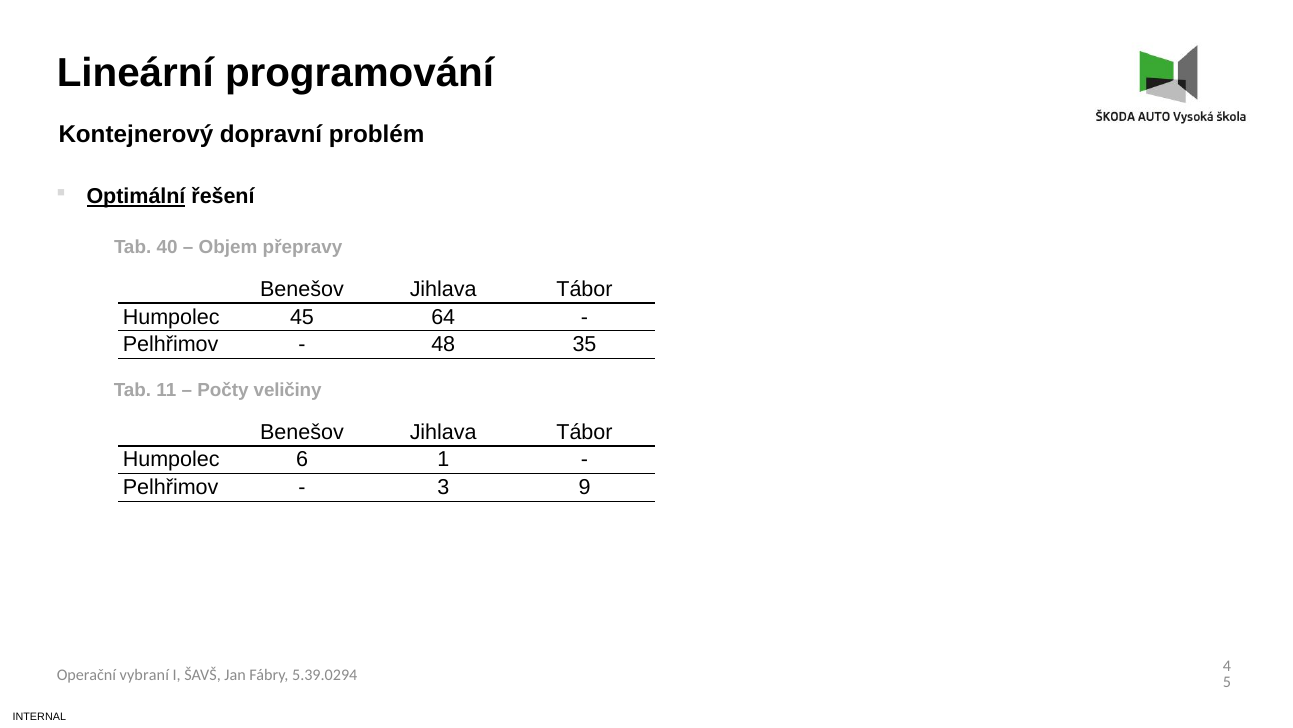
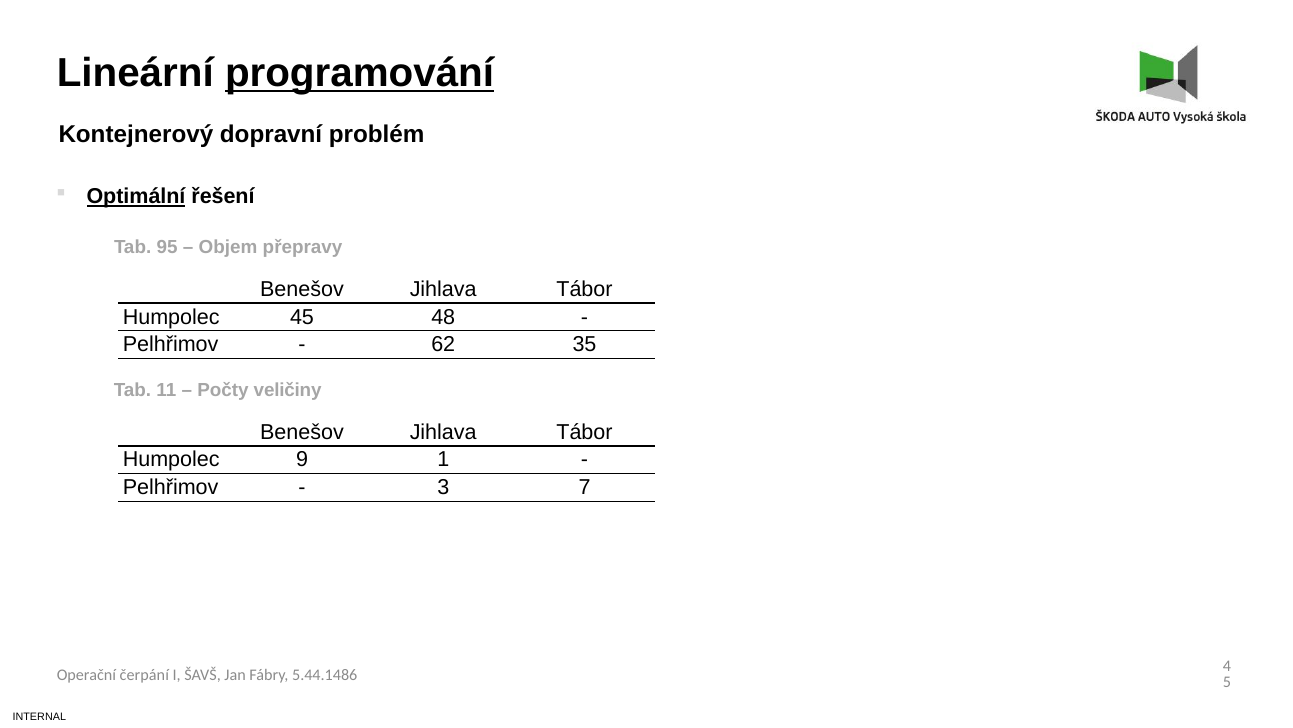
programování underline: none -> present
40: 40 -> 95
64: 64 -> 48
48: 48 -> 62
6: 6 -> 9
9: 9 -> 7
vybraní: vybraní -> čerpání
5.39.0294: 5.39.0294 -> 5.44.1486
